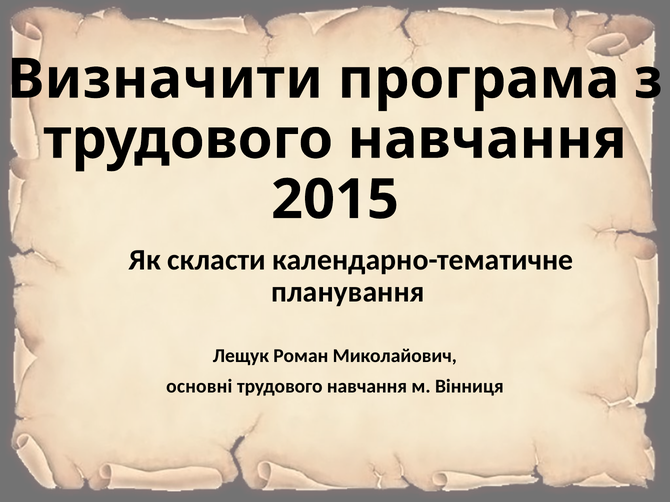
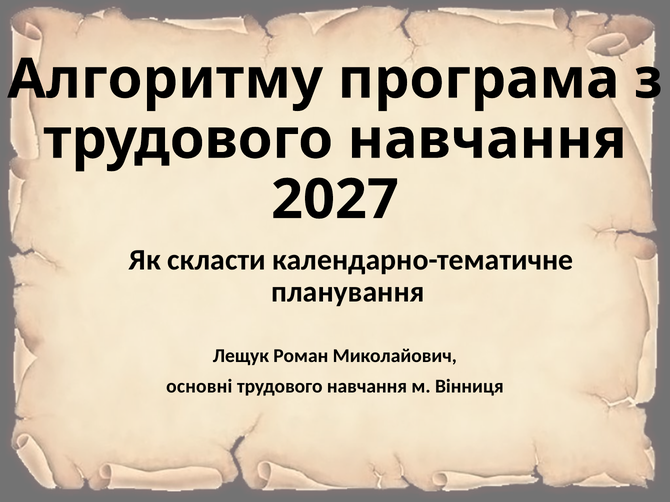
Визначити: Визначити -> Алгоритму
2015: 2015 -> 2027
